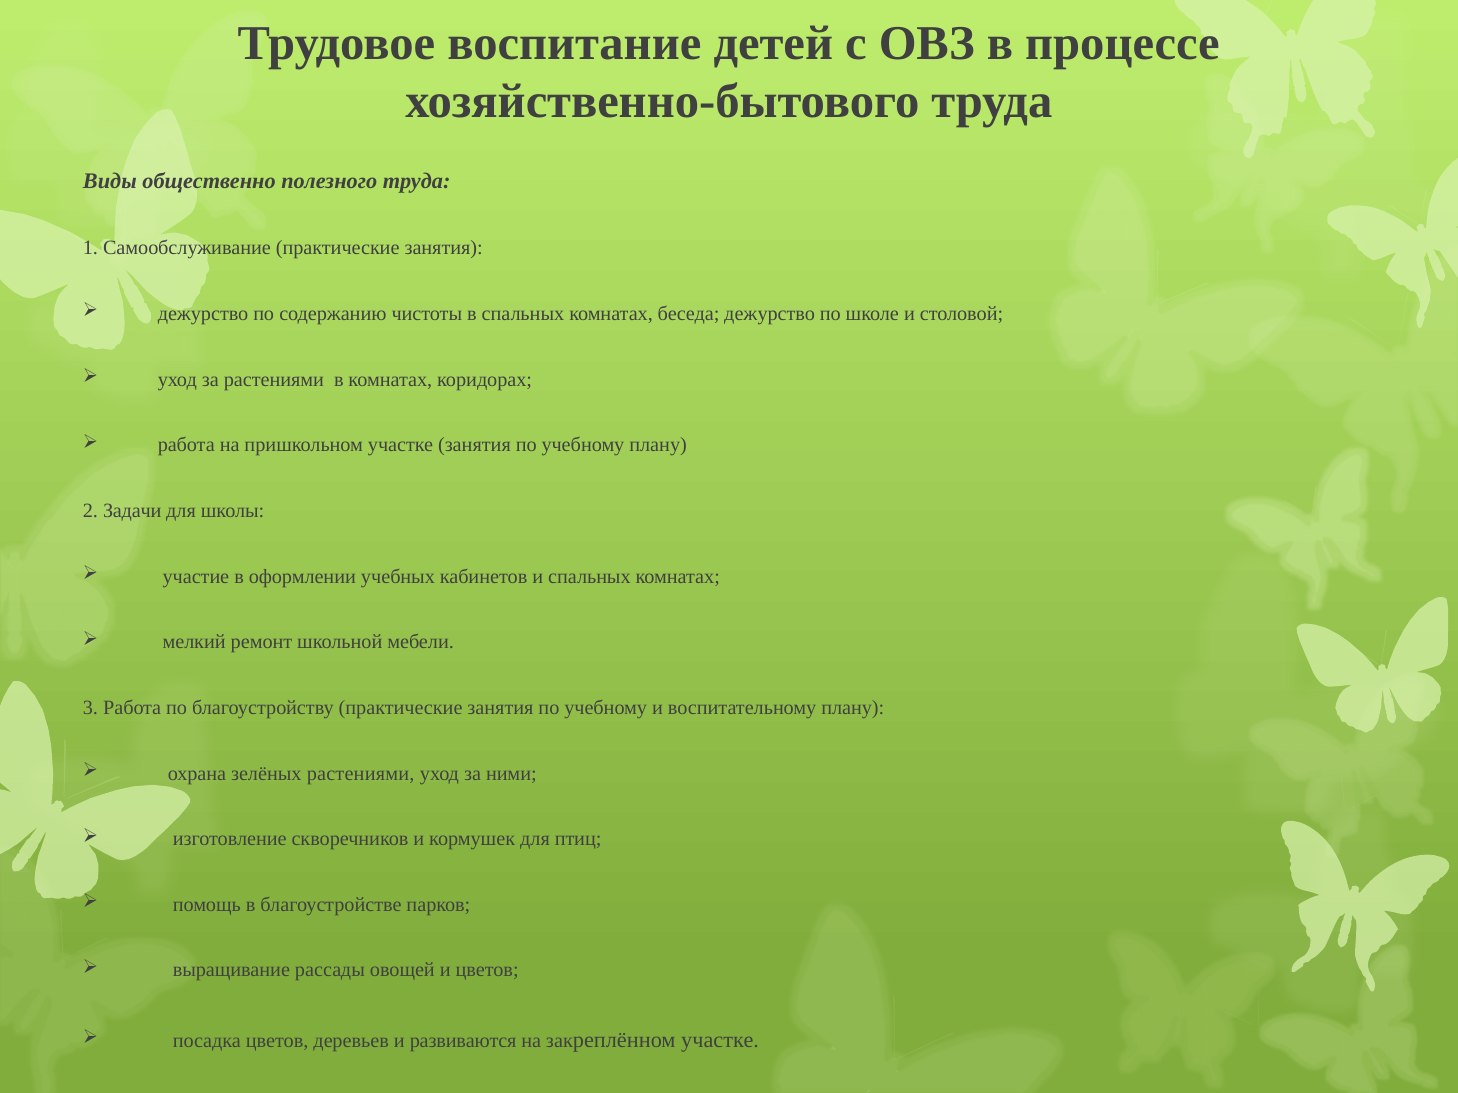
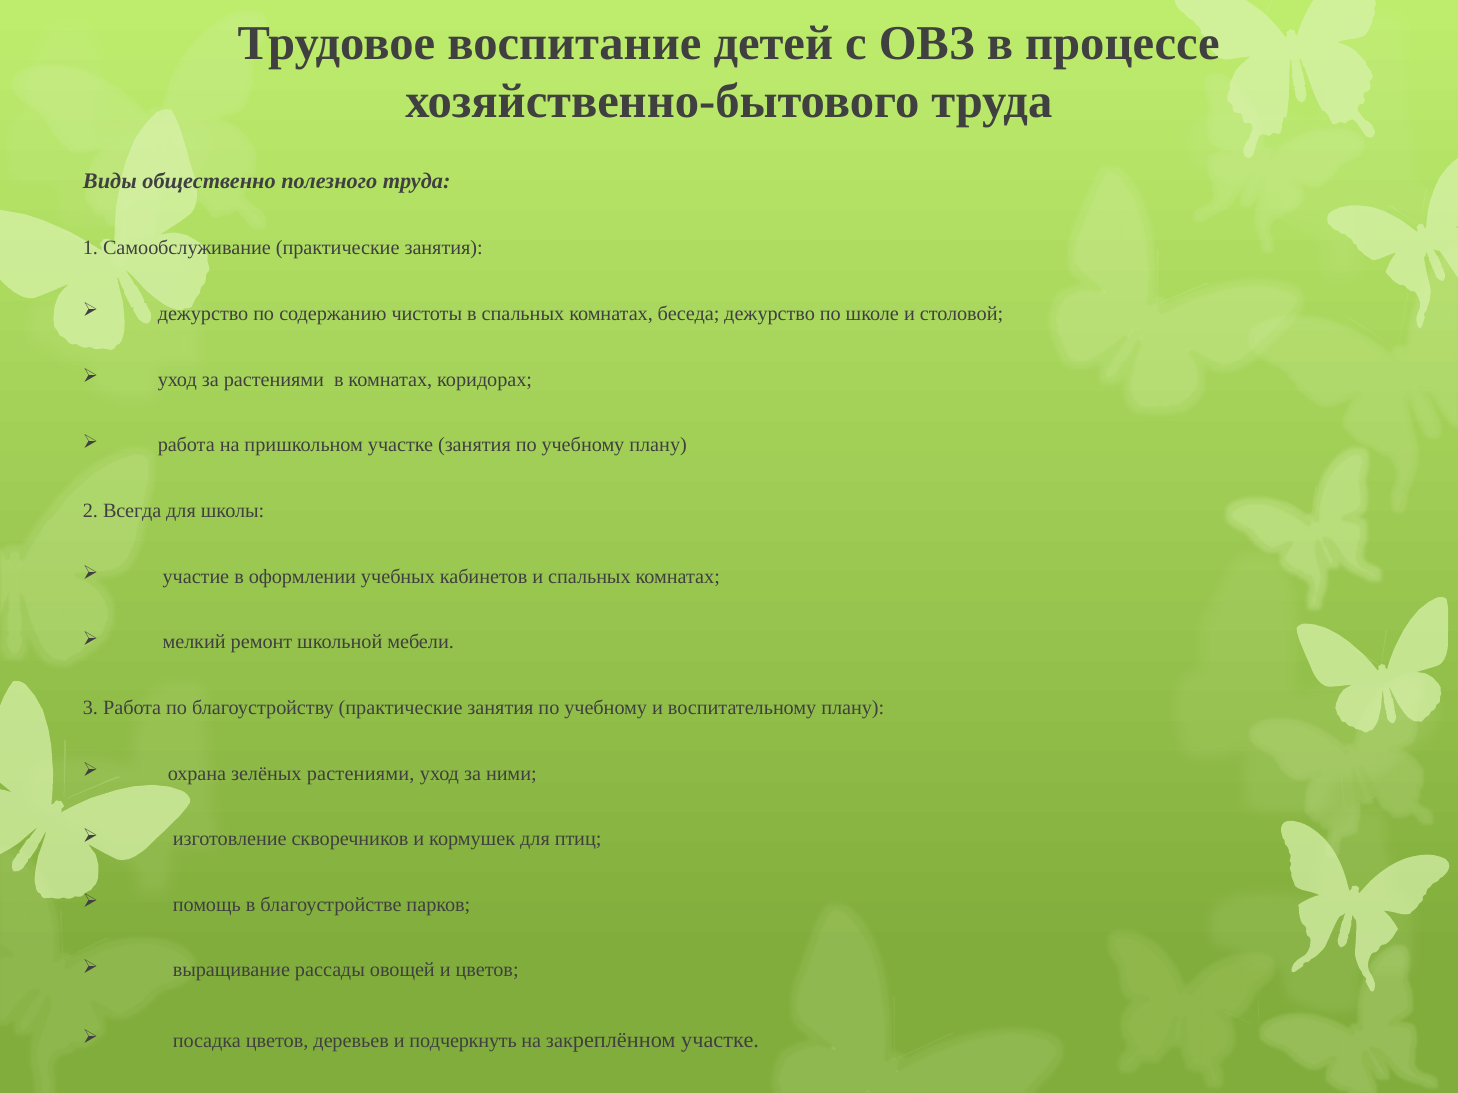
Задачи: Задачи -> Всегда
развиваются: развиваются -> подчеркнуть
